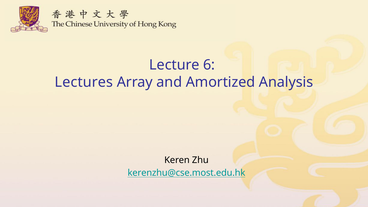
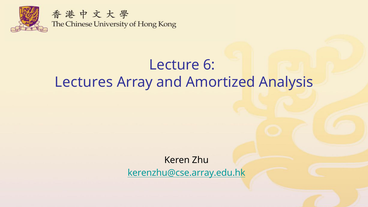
kerenzhu@cse.most.edu.hk: kerenzhu@cse.most.edu.hk -> kerenzhu@cse.array.edu.hk
